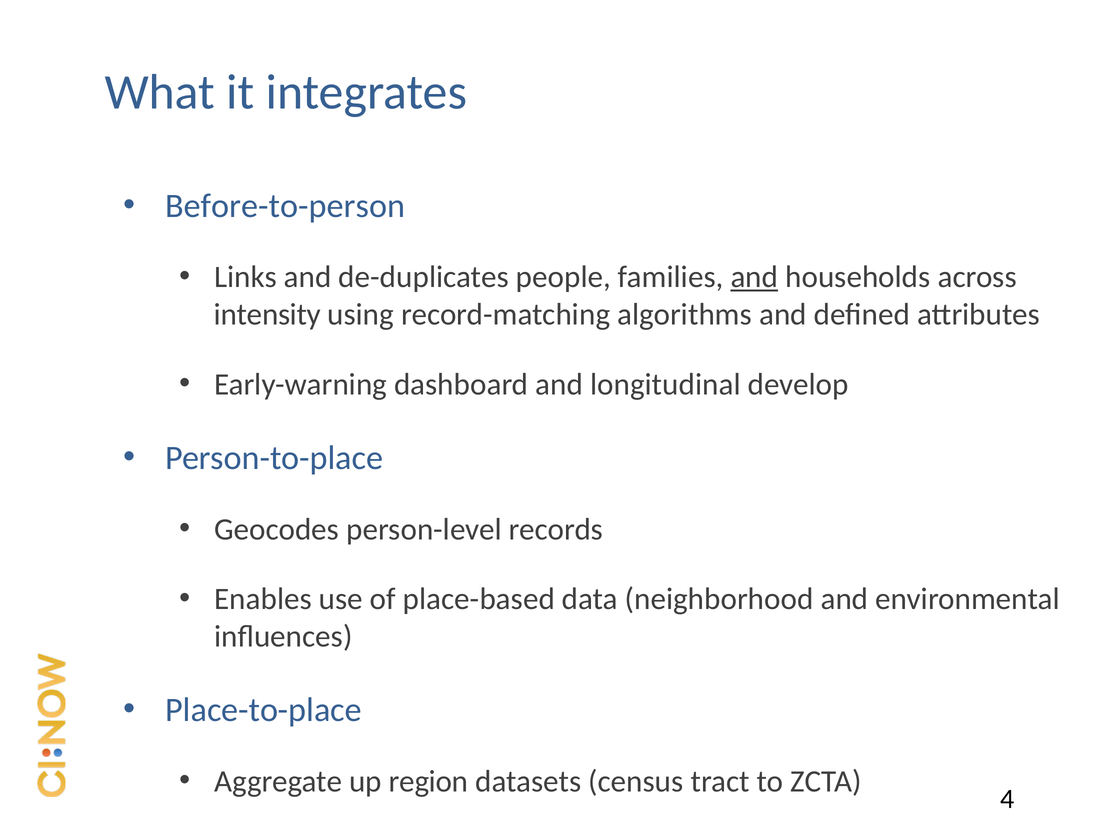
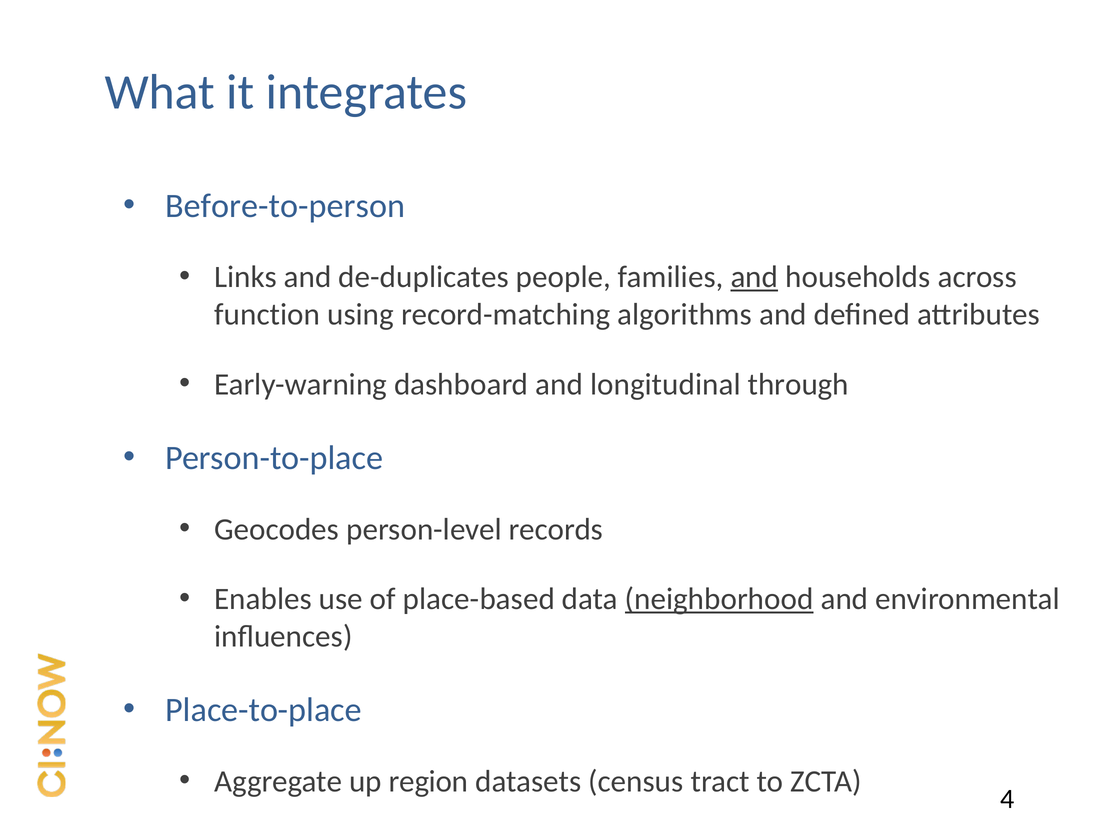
intensity: intensity -> function
develop: develop -> through
neighborhood underline: none -> present
